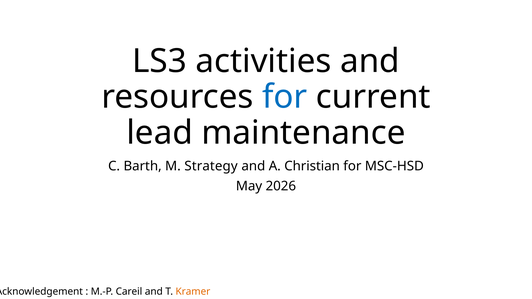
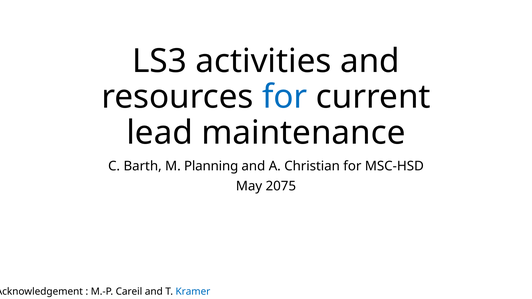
Strategy: Strategy -> Planning
2026: 2026 -> 2075
Kramer colour: orange -> blue
